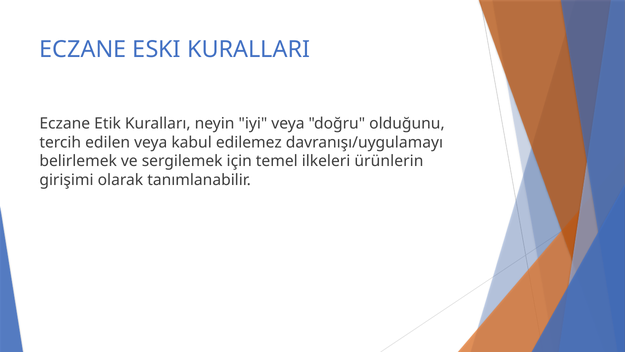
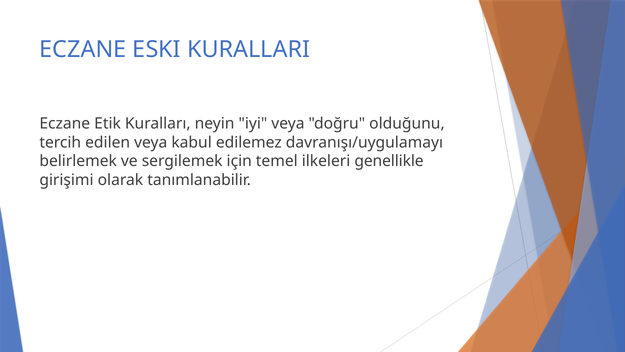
ürünlerin: ürünlerin -> genellikle
